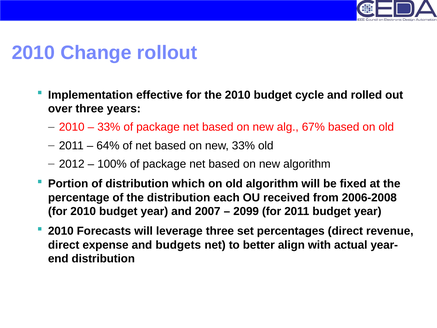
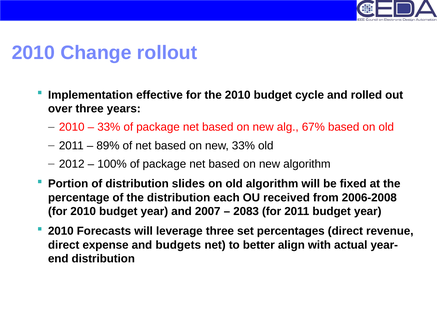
64%: 64% -> 89%
which: which -> slides
2099: 2099 -> 2083
